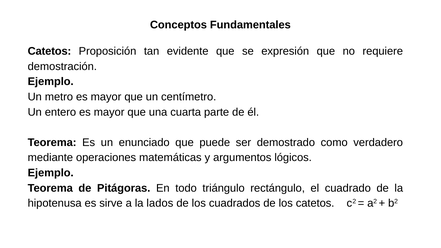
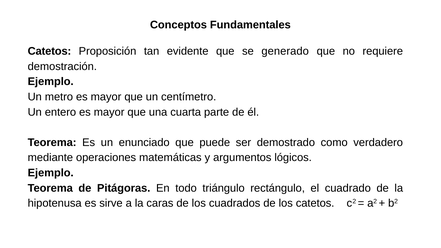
expresión: expresión -> generado
lados: lados -> caras
